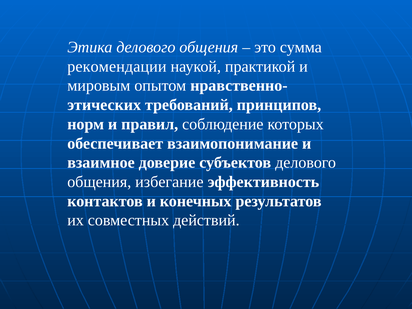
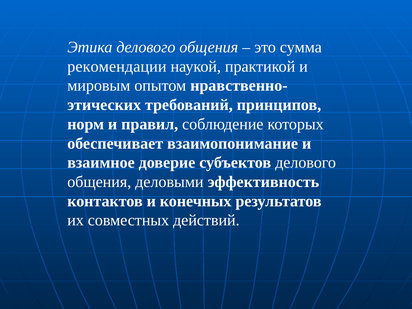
избегание: избегание -> деловыми
